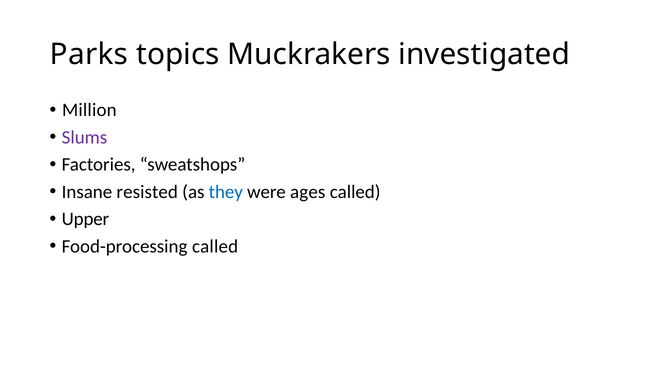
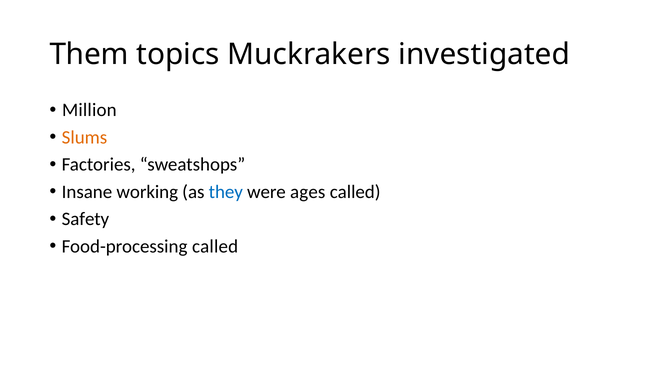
Parks: Parks -> Them
Slums colour: purple -> orange
resisted: resisted -> working
Upper: Upper -> Safety
